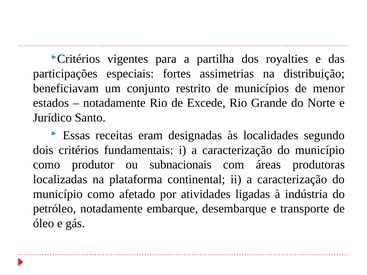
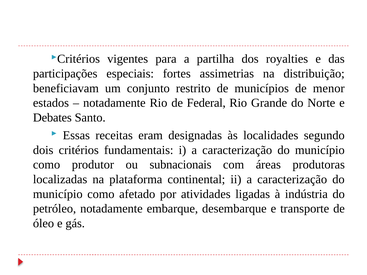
Excede: Excede -> Federal
Jurídico: Jurídico -> Debates
